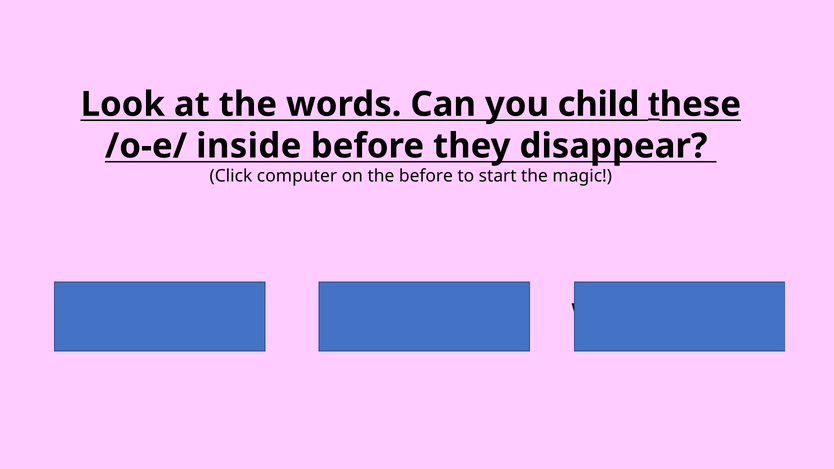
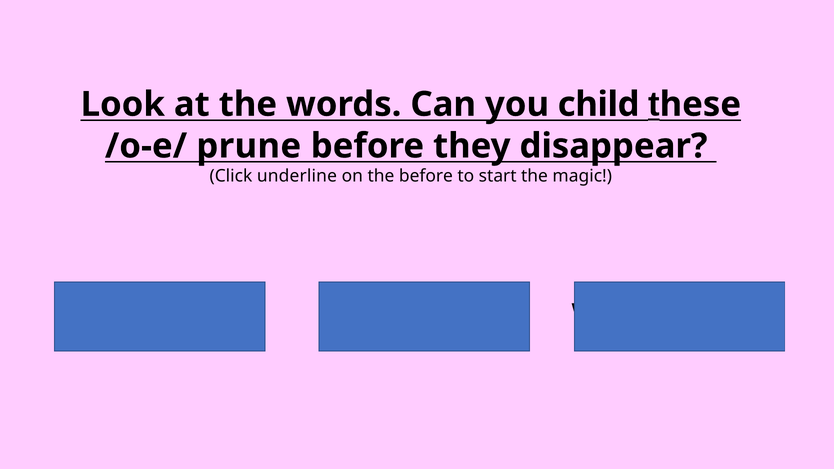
inside: inside -> prune
computer: computer -> underline
